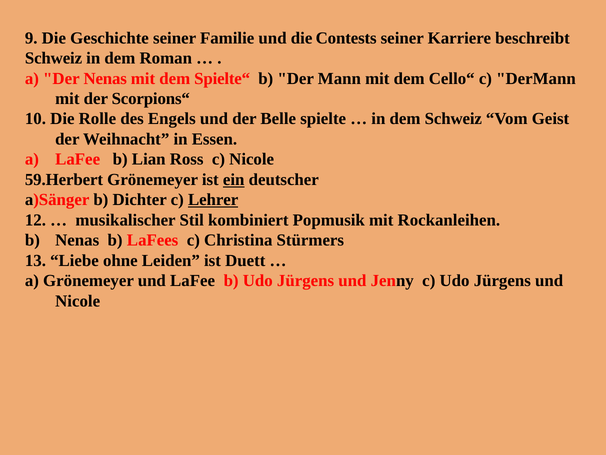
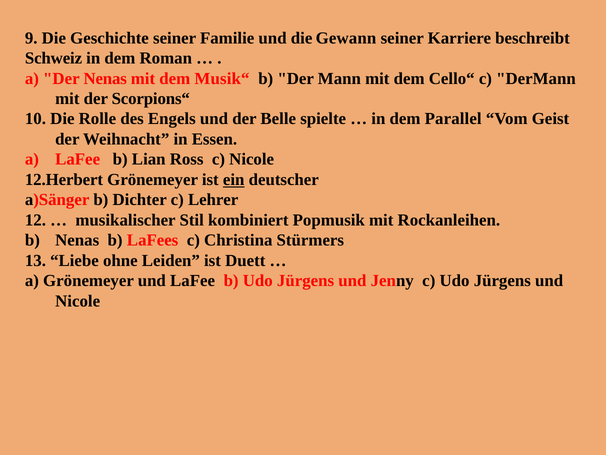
Contests: Contests -> Gewann
Spielte“: Spielte“ -> Musik“
dem Schweiz: Schweiz -> Parallel
59.Herbert: 59.Herbert -> 12.Herbert
Lehrer underline: present -> none
